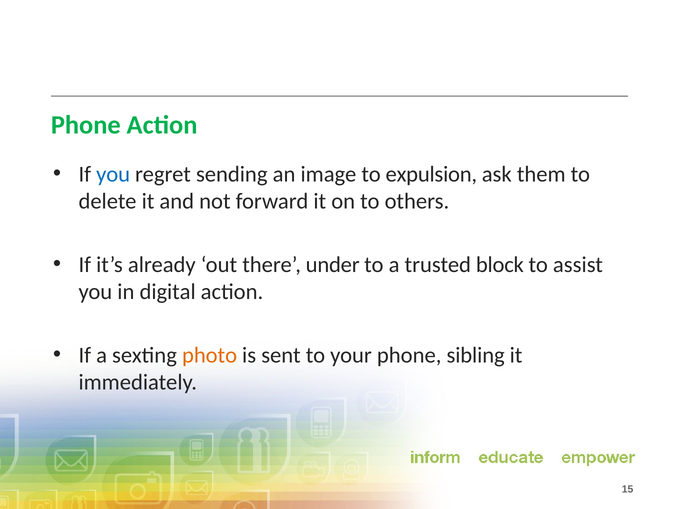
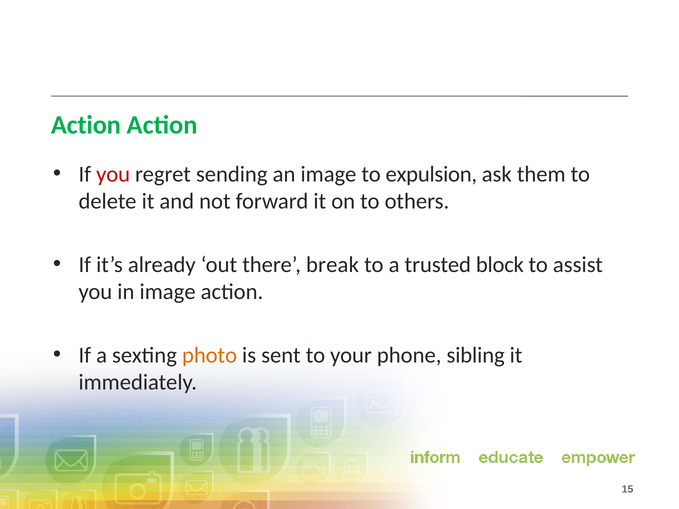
Phone at (86, 125): Phone -> Action
you at (113, 174) colour: blue -> red
under: under -> break
in digital: digital -> image
